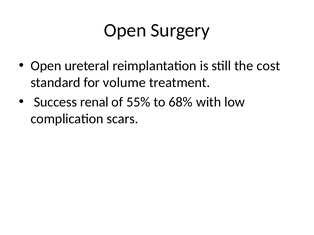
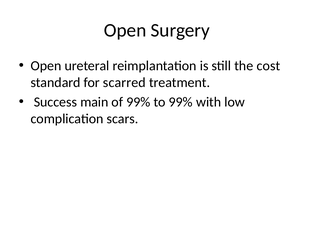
volume: volume -> scarred
renal: renal -> main
of 55%: 55% -> 99%
to 68%: 68% -> 99%
